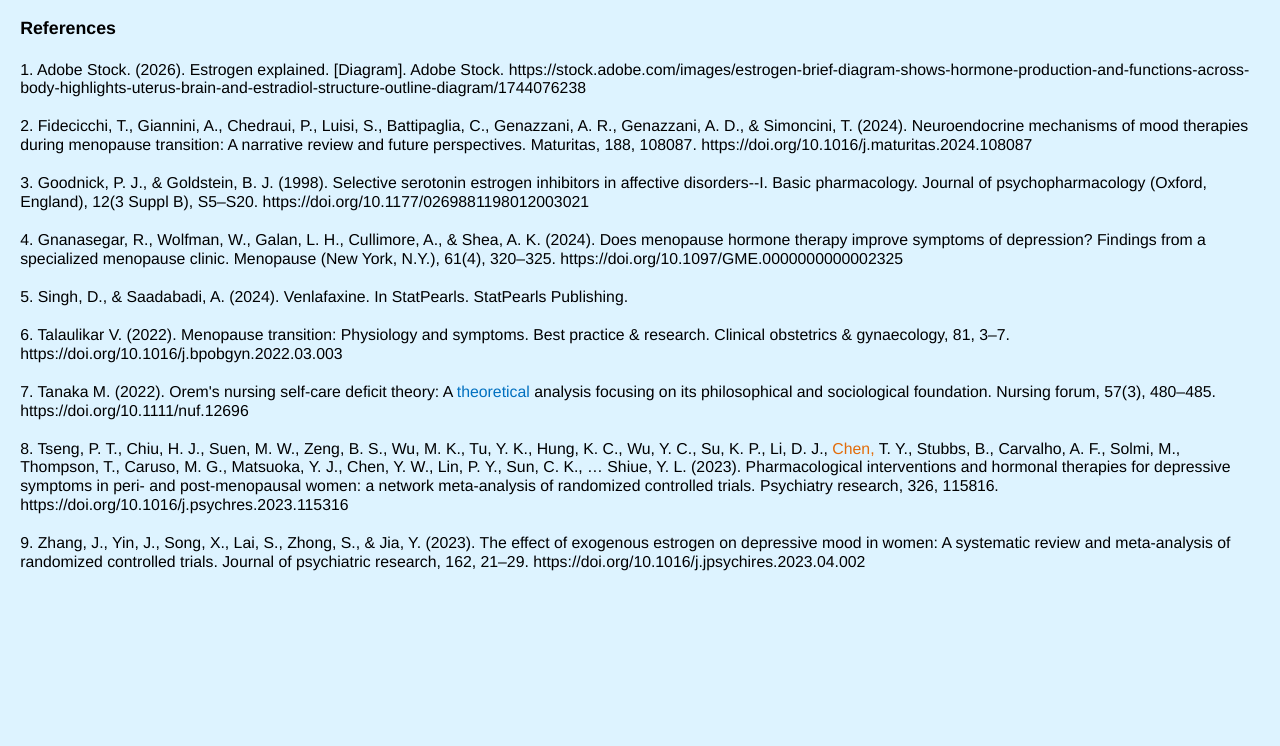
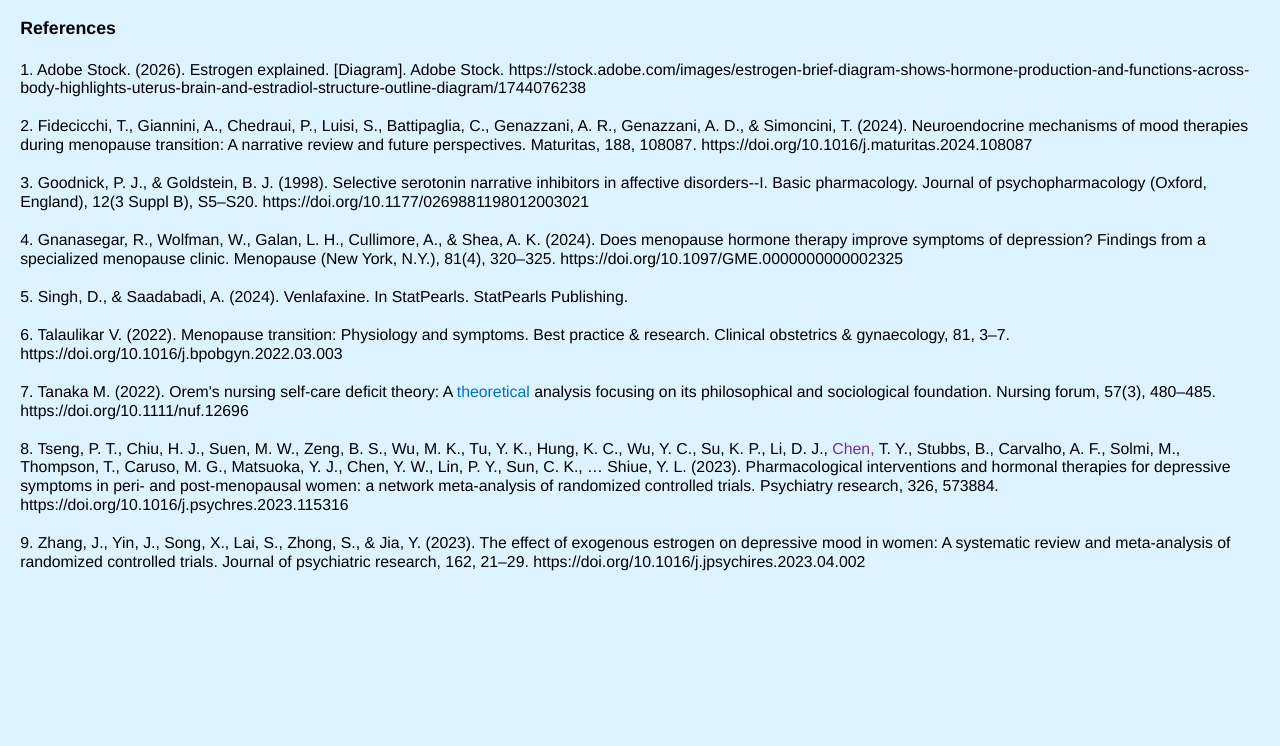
serotonin estrogen: estrogen -> narrative
61(4: 61(4 -> 81(4
Chen at (854, 449) colour: orange -> purple
115816: 115816 -> 573884
